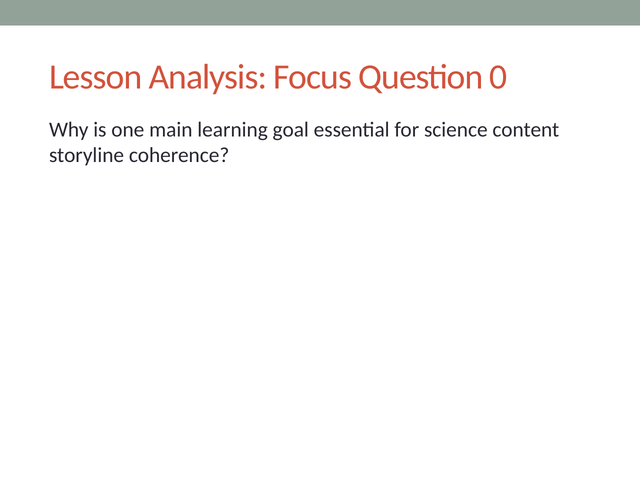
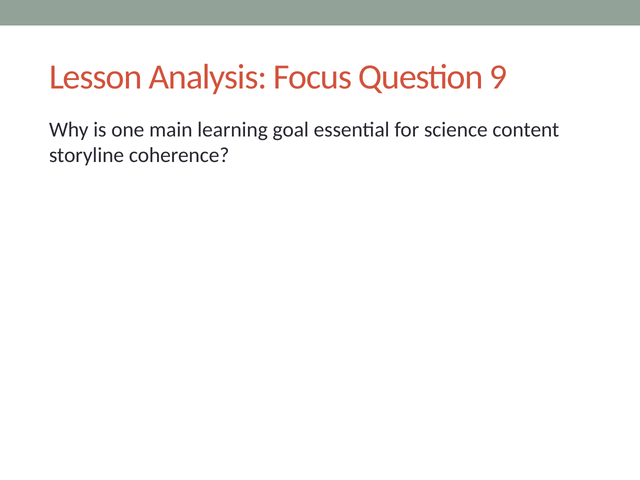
0: 0 -> 9
